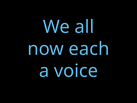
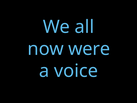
each: each -> were
